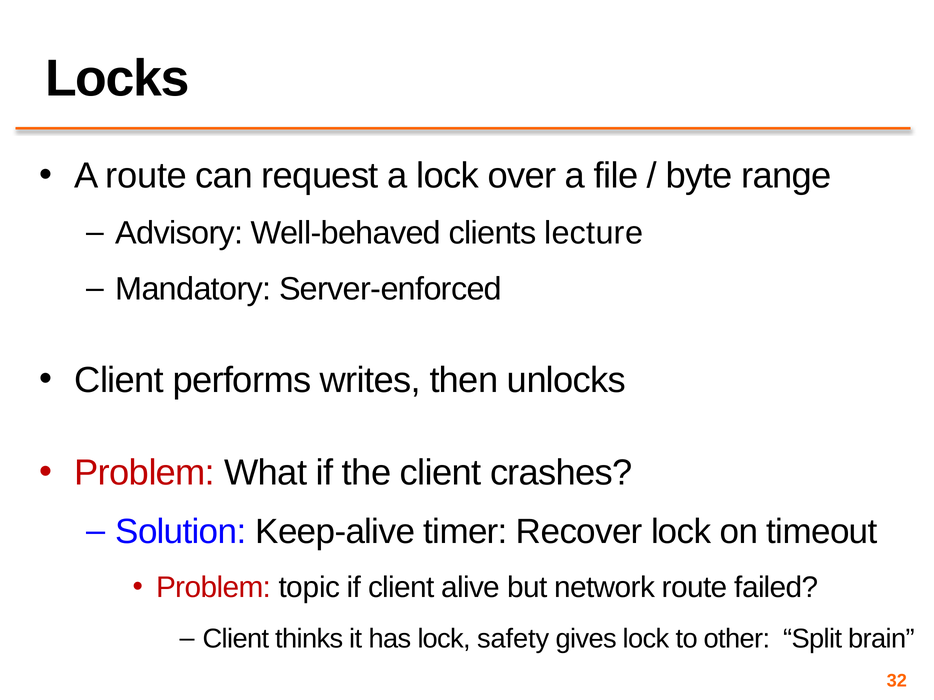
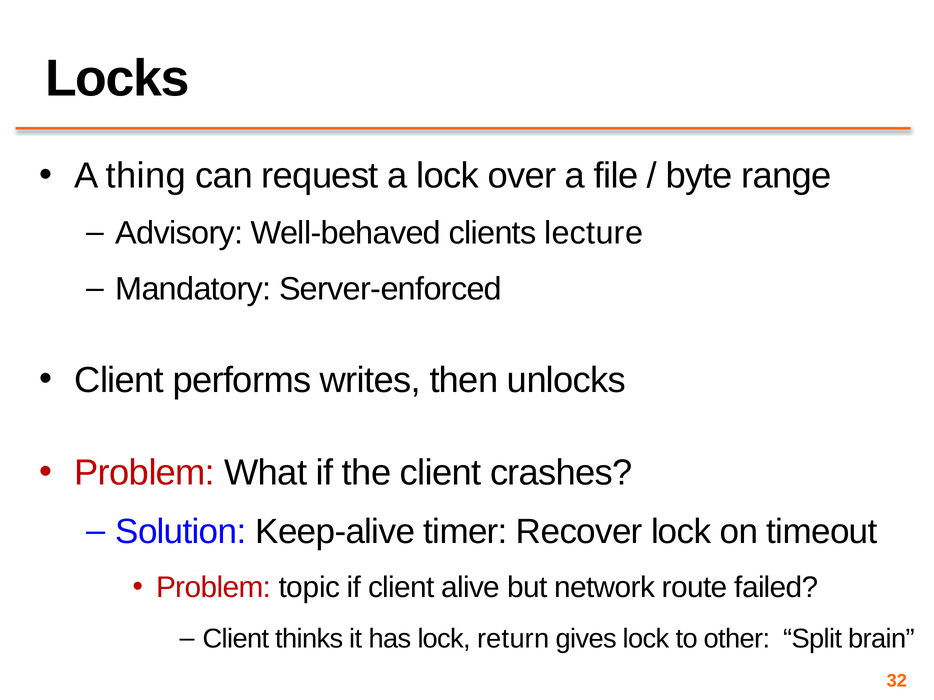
A route: route -> thing
safety: safety -> return
